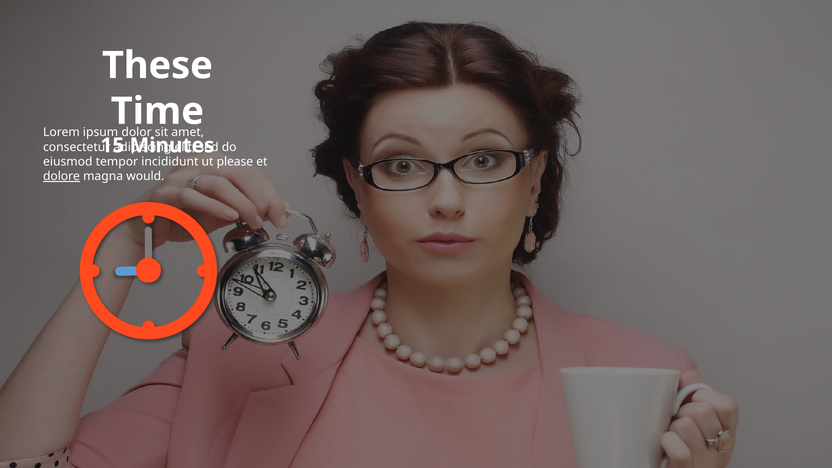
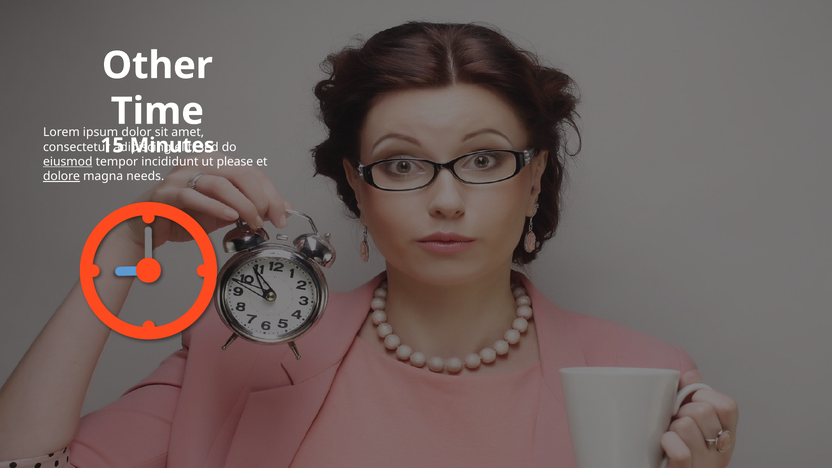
These: These -> Other
eiusmod underline: none -> present
would: would -> needs
